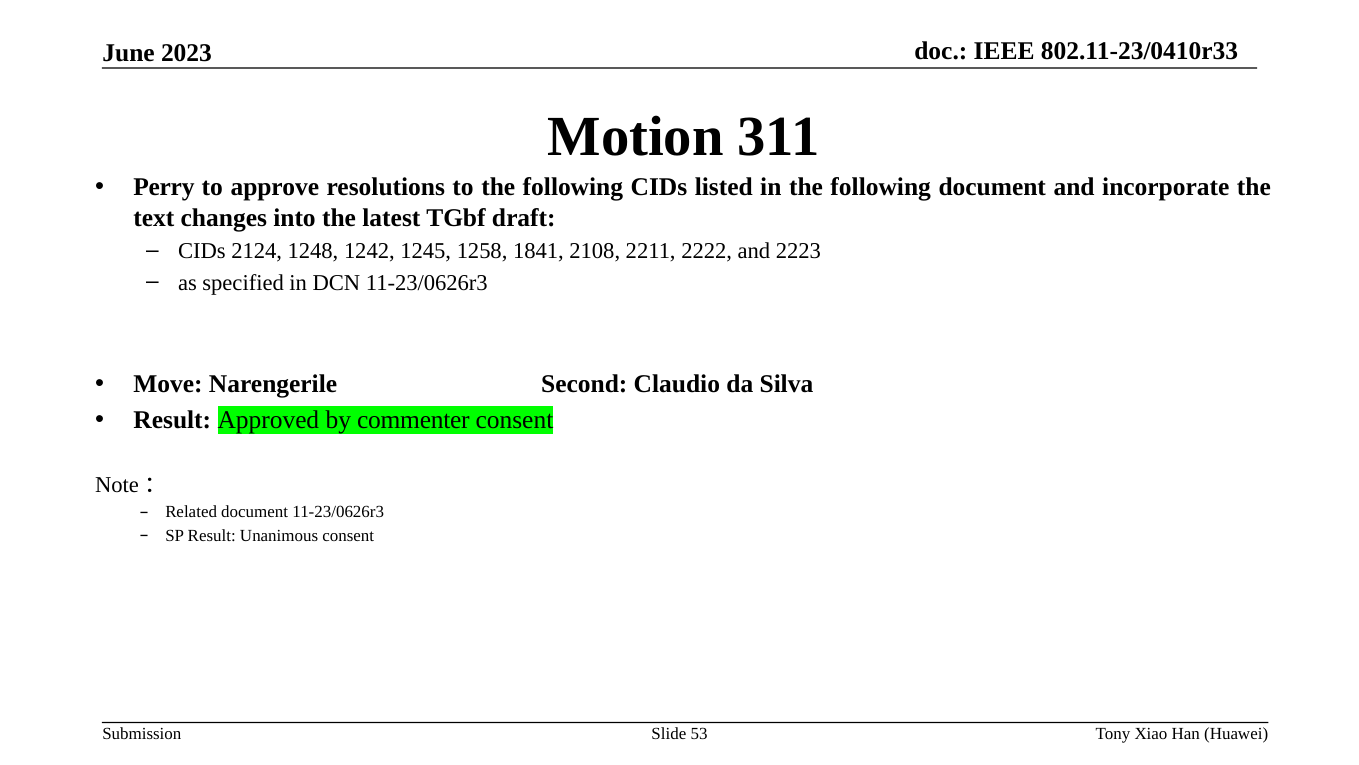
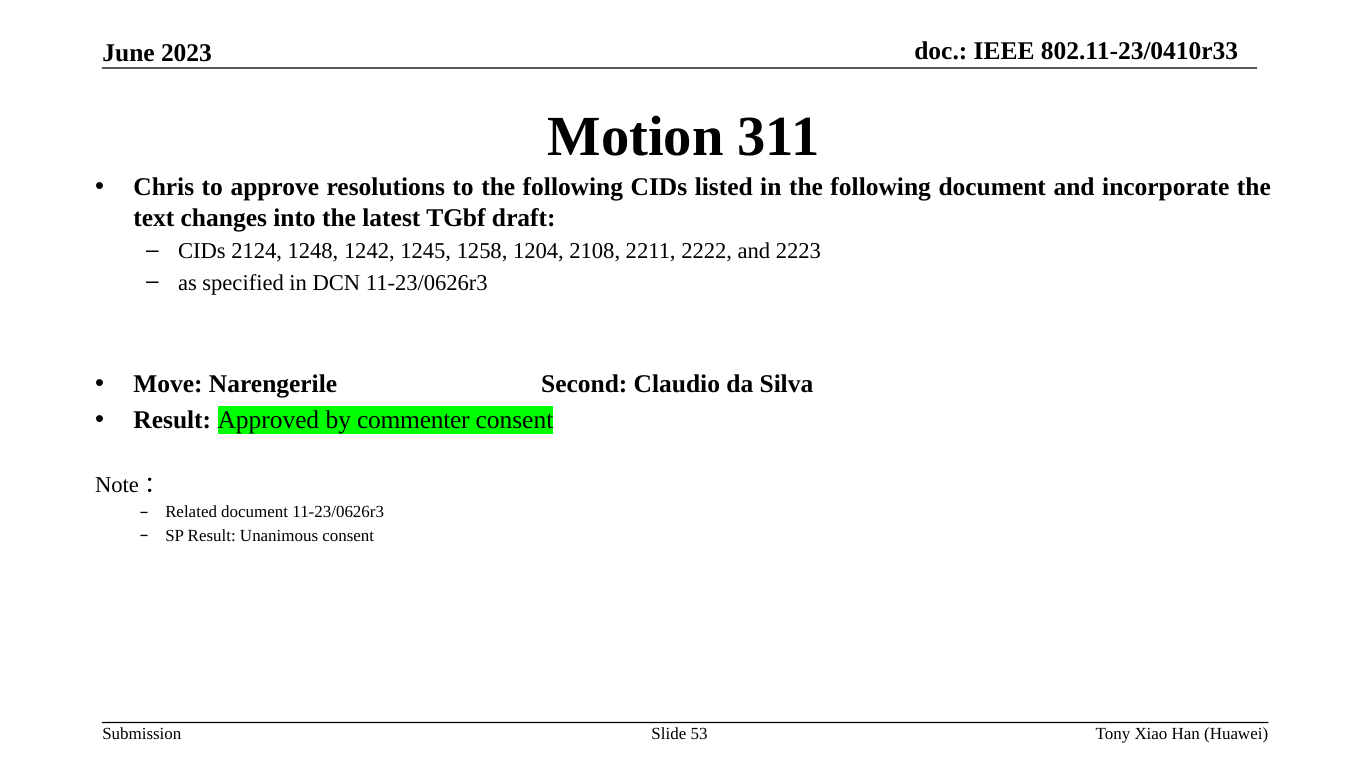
Perry: Perry -> Chris
1841: 1841 -> 1204
